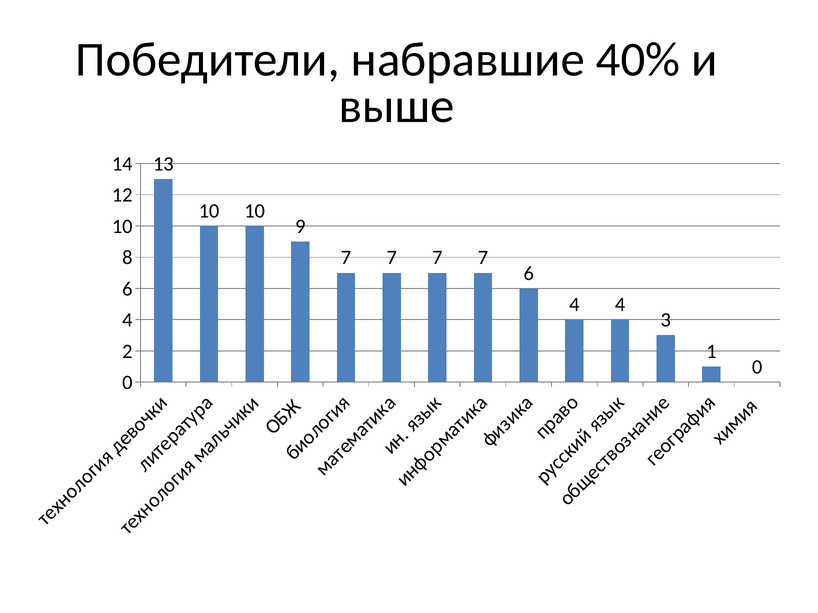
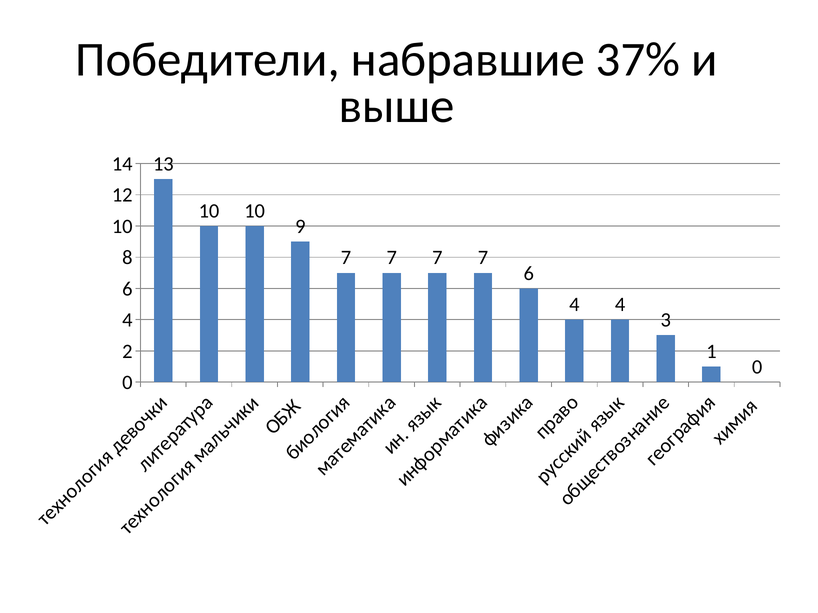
40%: 40% -> 37%
